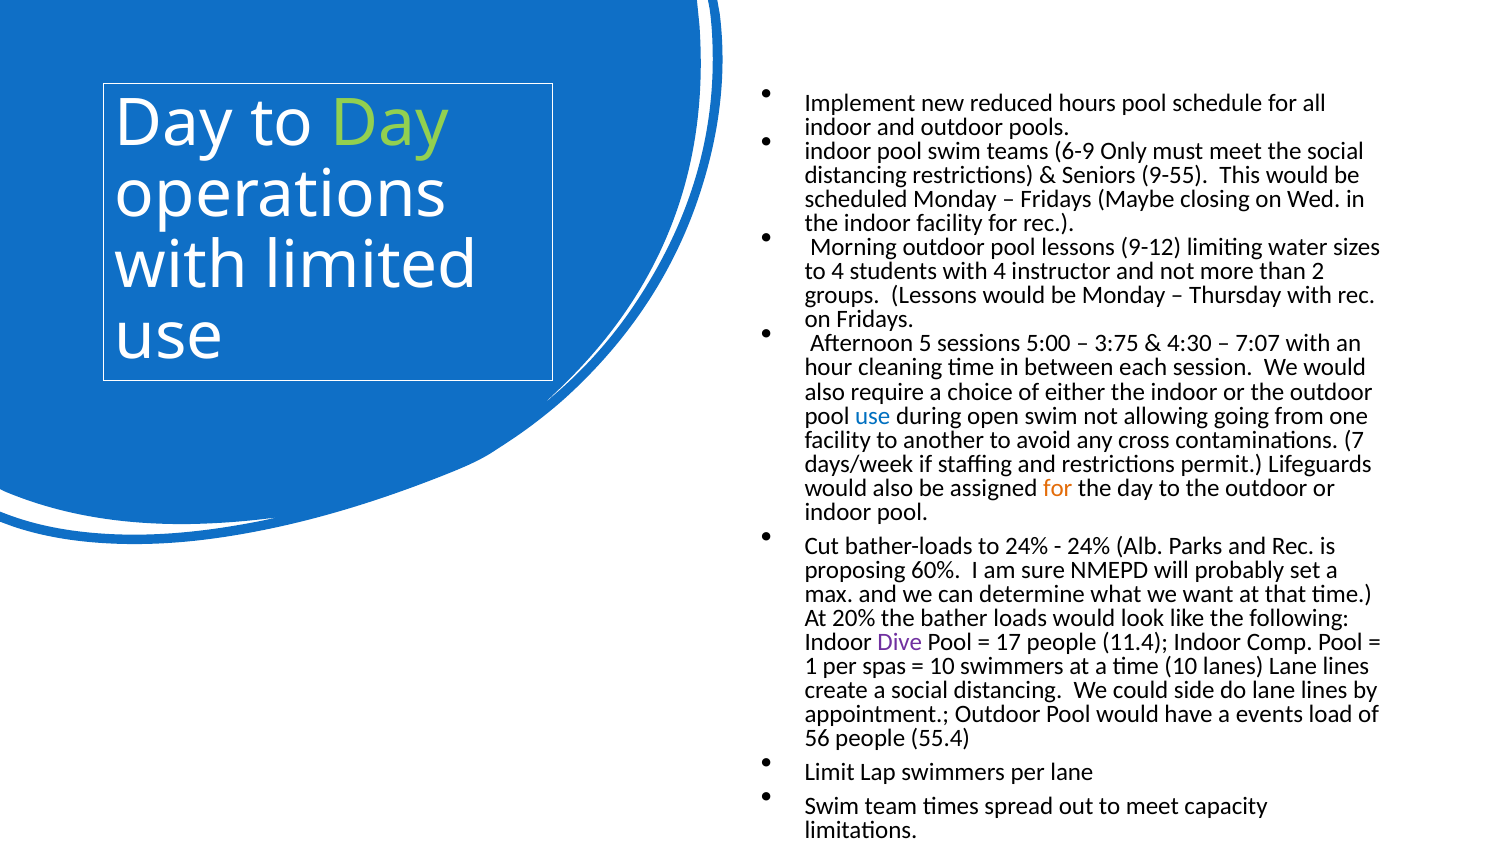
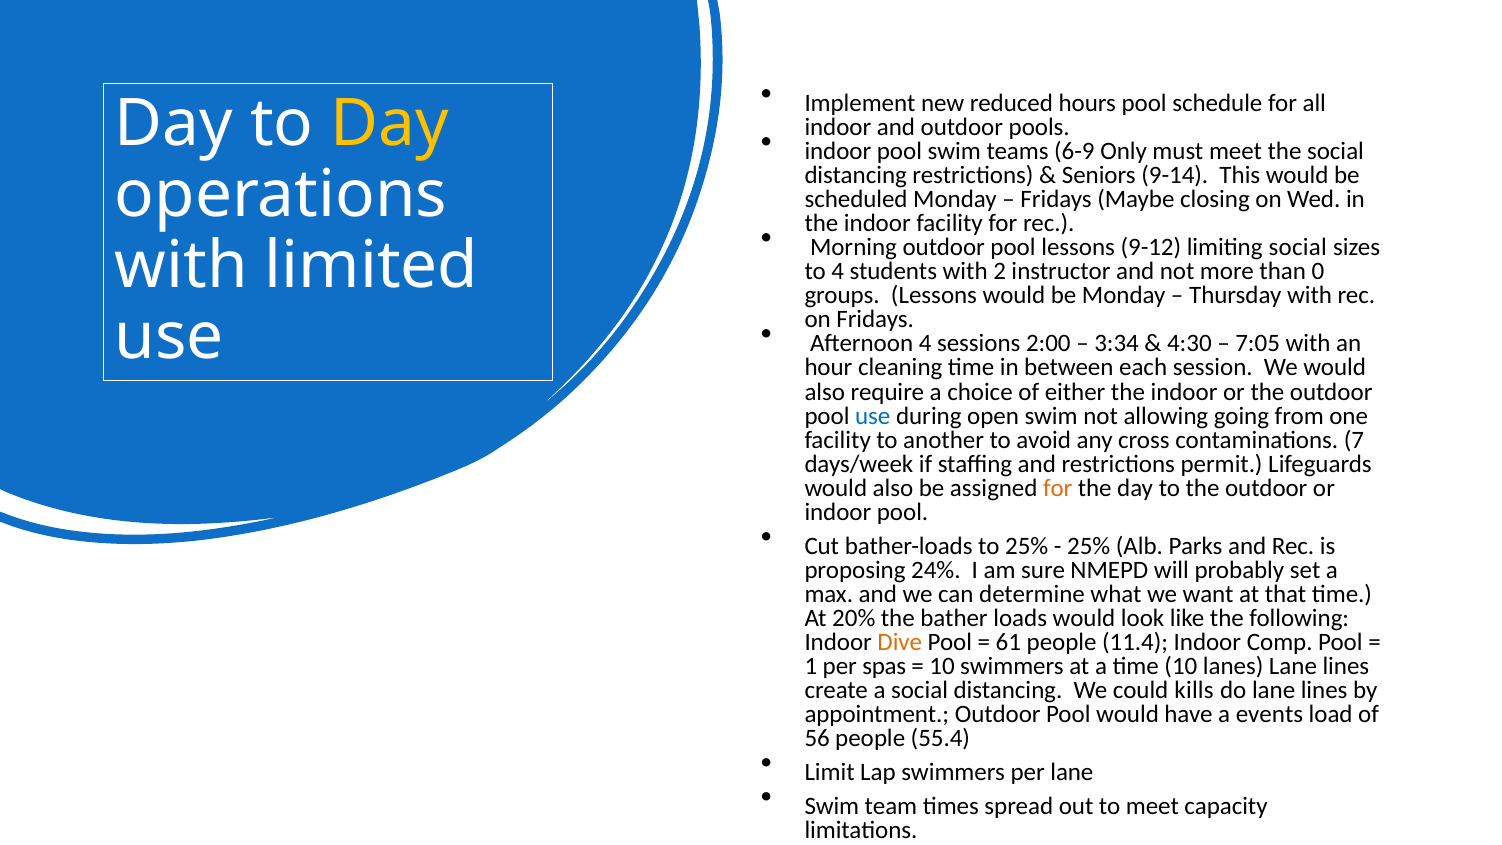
Day at (390, 124) colour: light green -> yellow
9-55: 9-55 -> 9-14
limiting water: water -> social
with 4: 4 -> 2
2: 2 -> 0
Afternoon 5: 5 -> 4
5:00: 5:00 -> 2:00
3:75: 3:75 -> 3:34
7:07: 7:07 -> 7:05
to 24%: 24% -> 25%
24% at (1089, 546): 24% -> 25%
60%: 60% -> 24%
Dive colour: purple -> orange
17: 17 -> 61
side: side -> kills
